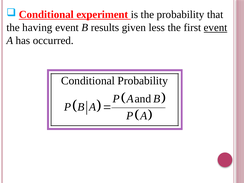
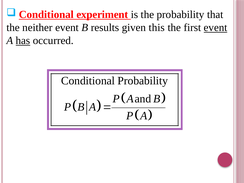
having: having -> neither
less: less -> this
has underline: none -> present
